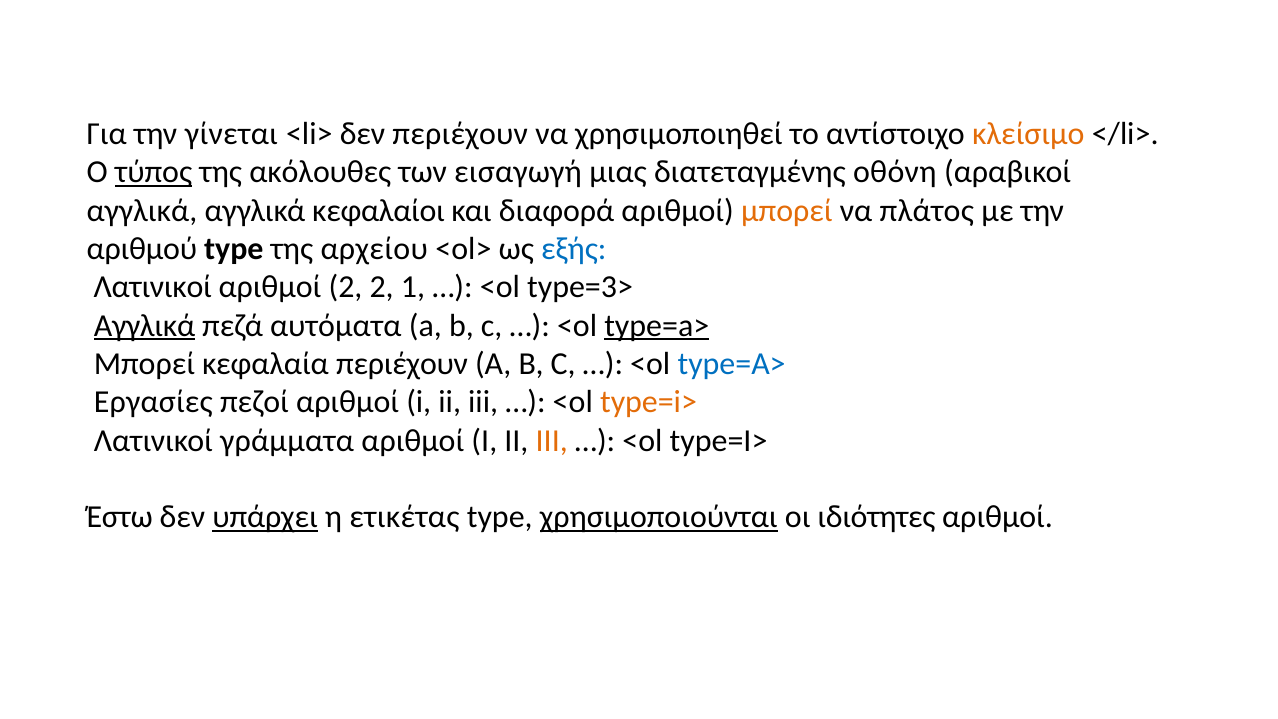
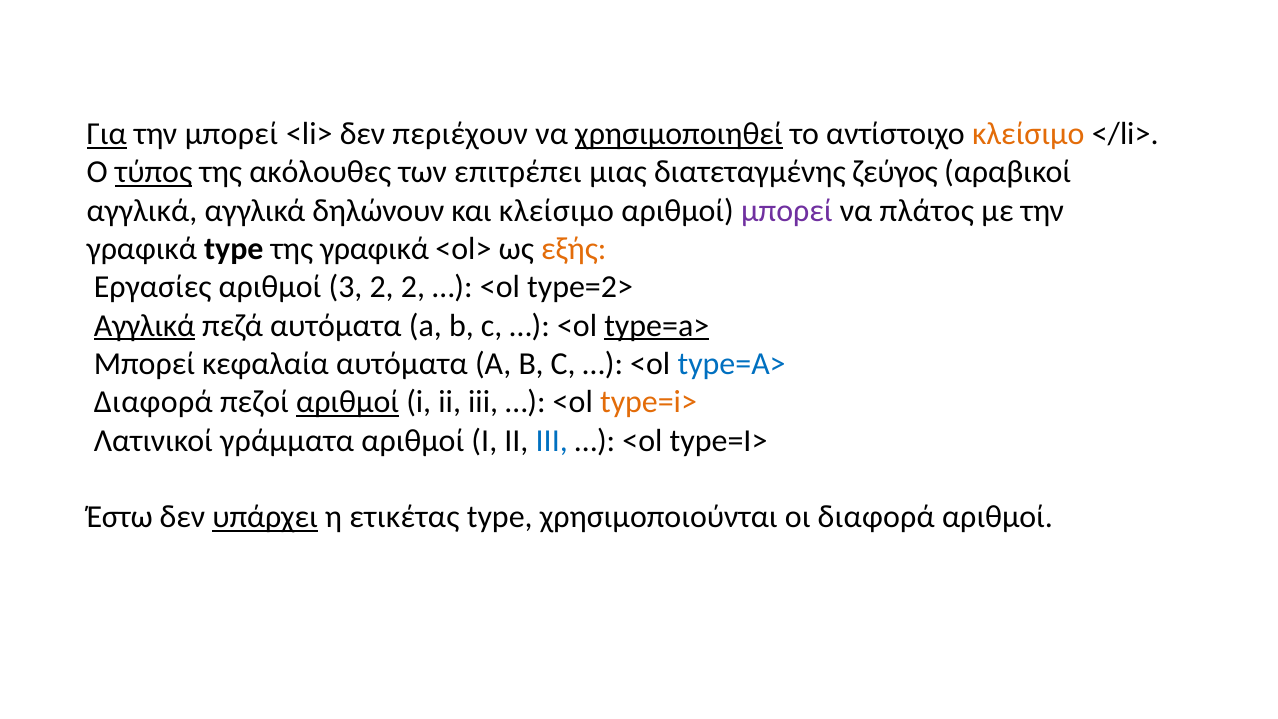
Για underline: none -> present
την γίνεται: γίνεται -> μπορεί
χρησιμοποιηθεί underline: none -> present
εισαγωγή: εισαγωγή -> επιτρέπει
οθόνη: οθόνη -> ζεύγος
κεφαλαίοι: κεφαλαίοι -> δηλώνουν
και διαφορά: διαφορά -> κλείσιμο
μπορεί at (787, 211) colour: orange -> purple
αριθμού at (142, 249): αριθμού -> γραφικά
της αρχείου: αρχείου -> γραφικά
εξής colour: blue -> orange
Λατινικοί at (153, 287): Λατινικοί -> Εργασίες
αριθμοί 2: 2 -> 3
2 1: 1 -> 2
type=3>: type=3> -> type=2>
κεφαλαία περιέχουν: περιέχουν -> αυτόματα
Εργασίες at (153, 402): Εργασίες -> Διαφορά
αριθμοί at (348, 402) underline: none -> present
III at (552, 441) colour: orange -> blue
χρησιμοποιούνται underline: present -> none
οι ιδιότητες: ιδιότητες -> διαφορά
